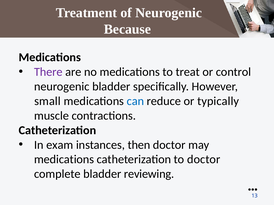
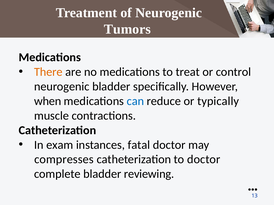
Because: Because -> Tumors
There colour: purple -> orange
small: small -> when
then: then -> fatal
medications at (64, 160): medications -> compresses
